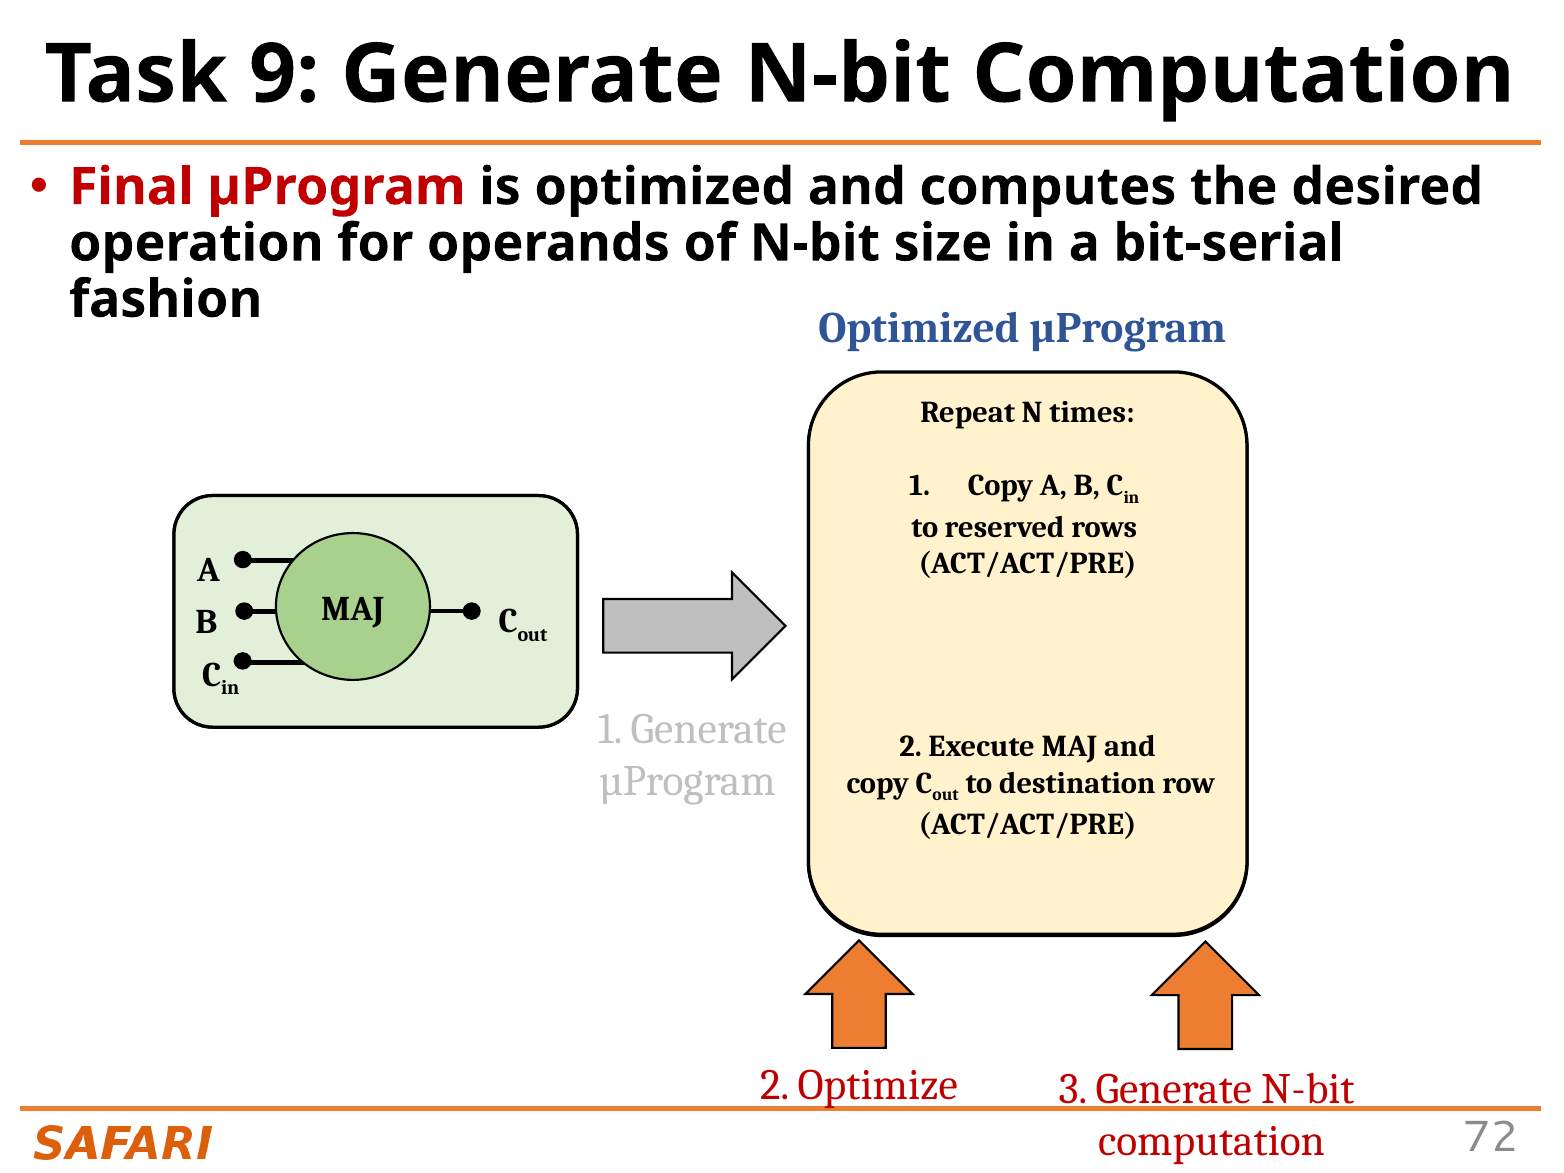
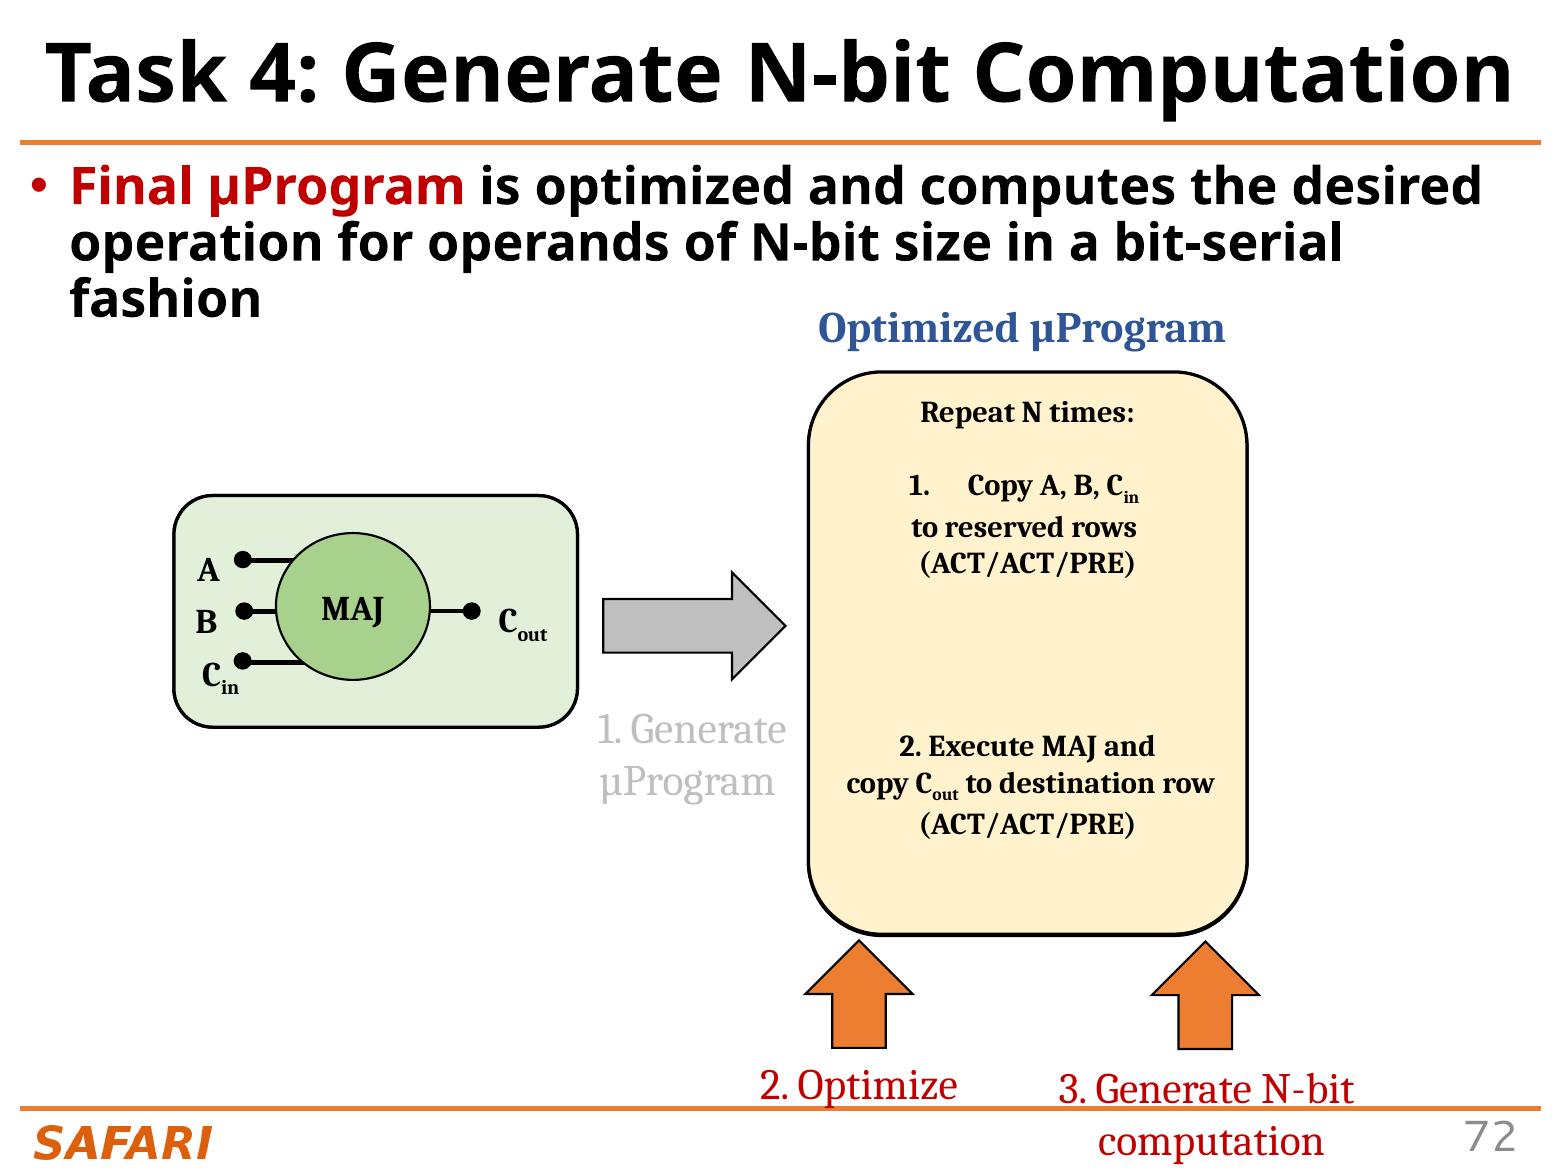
9: 9 -> 4
